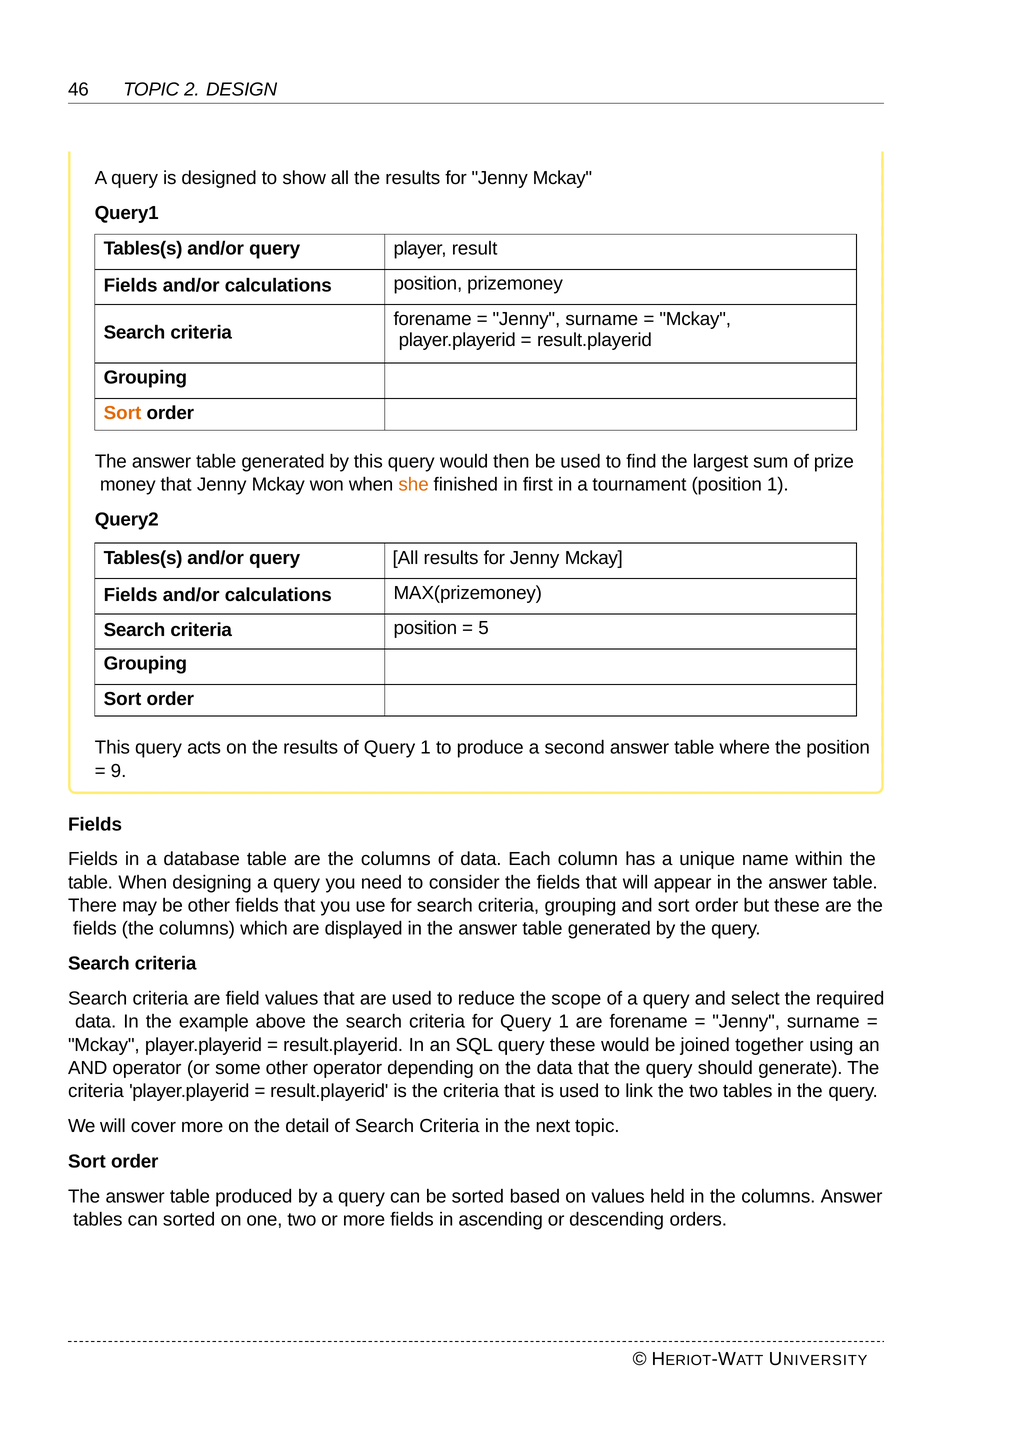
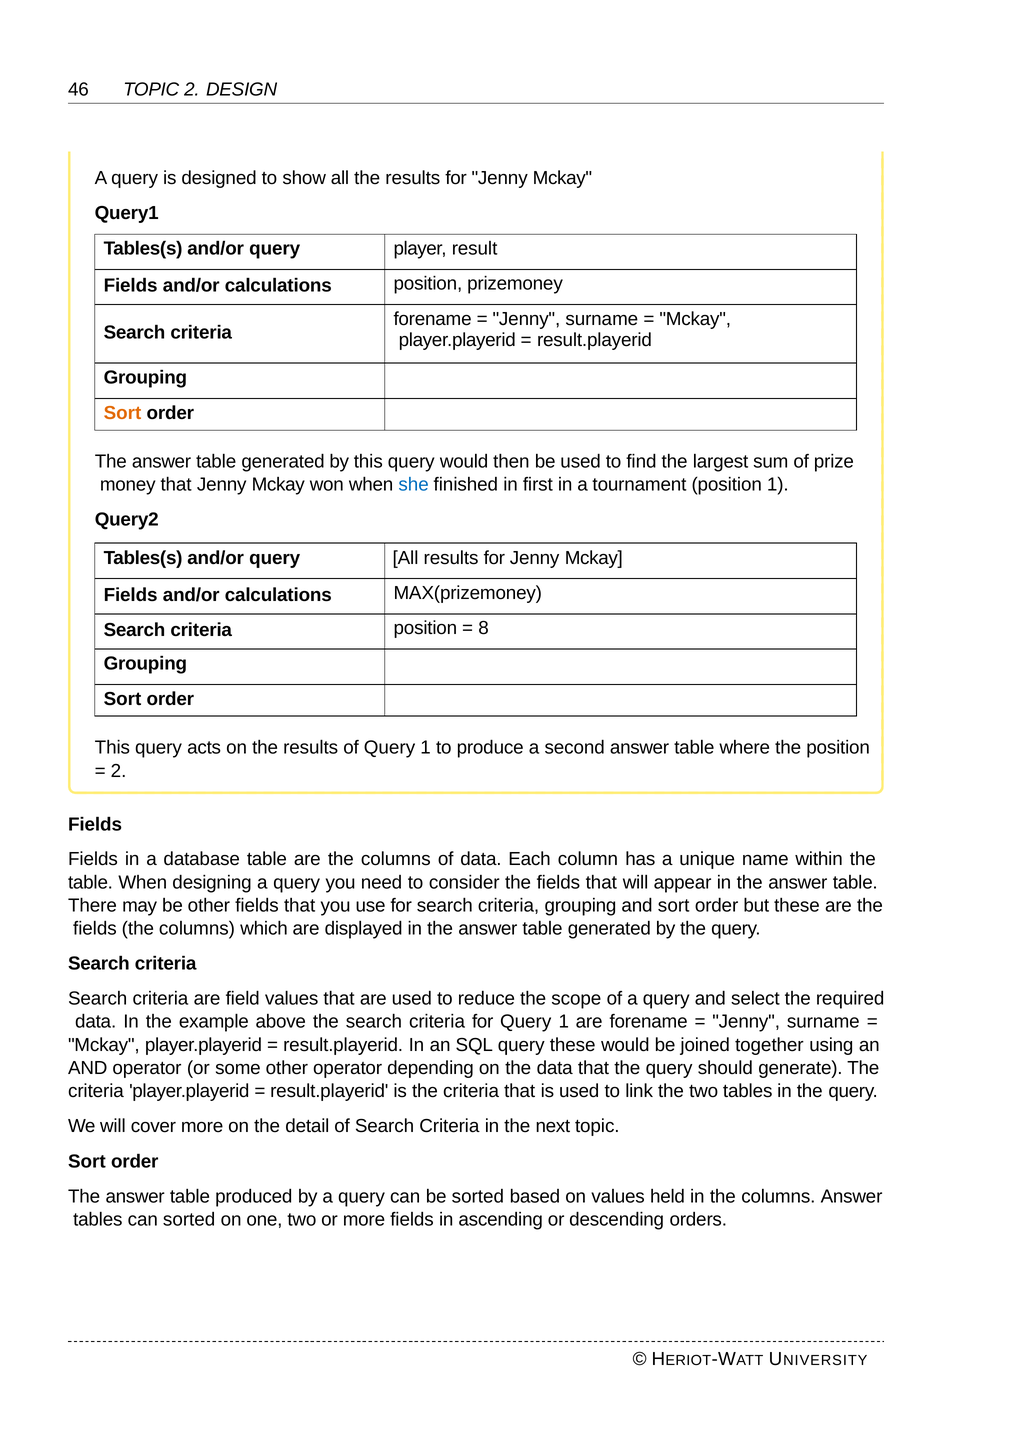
she colour: orange -> blue
5: 5 -> 8
9 at (119, 770): 9 -> 2
